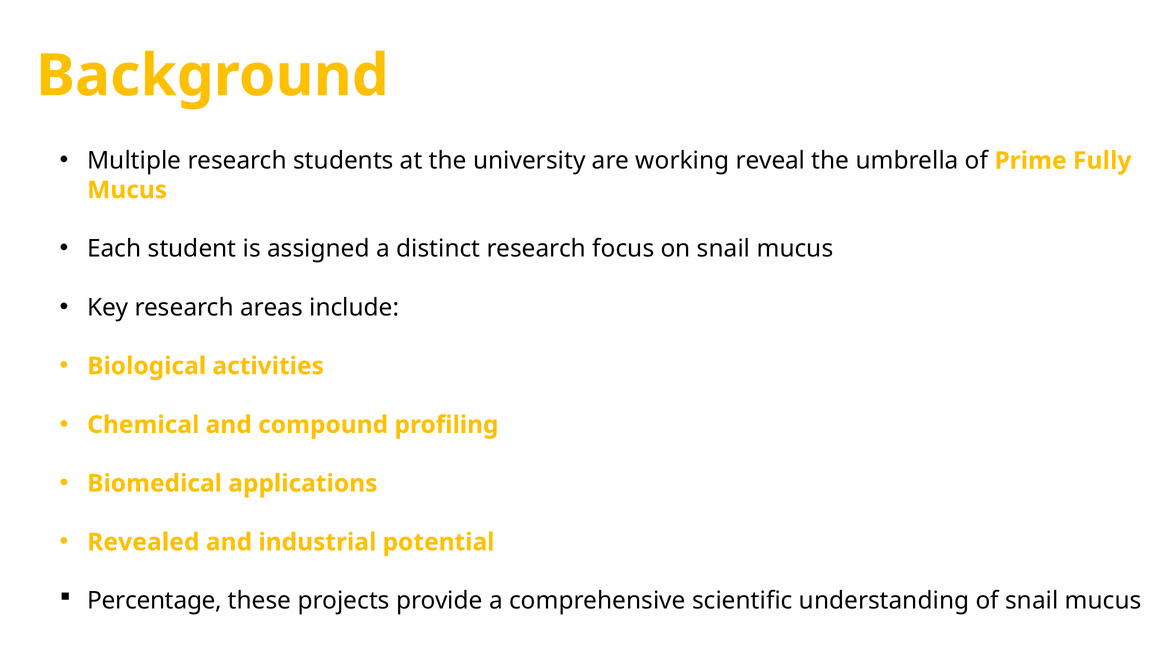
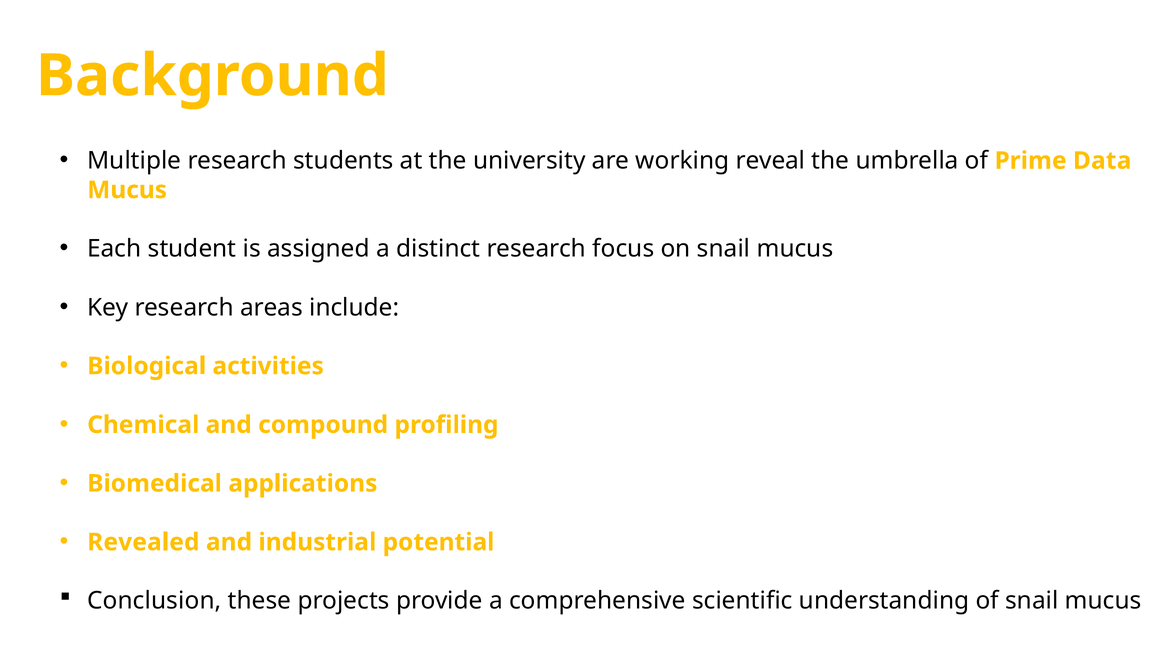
Fully: Fully -> Data
Percentage: Percentage -> Conclusion
